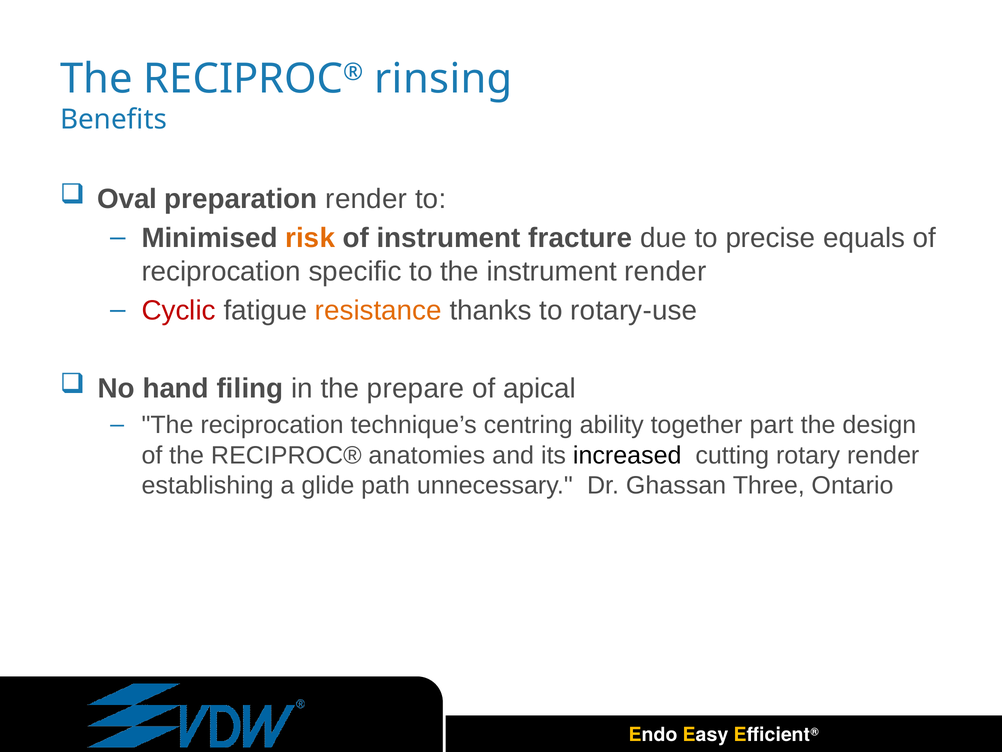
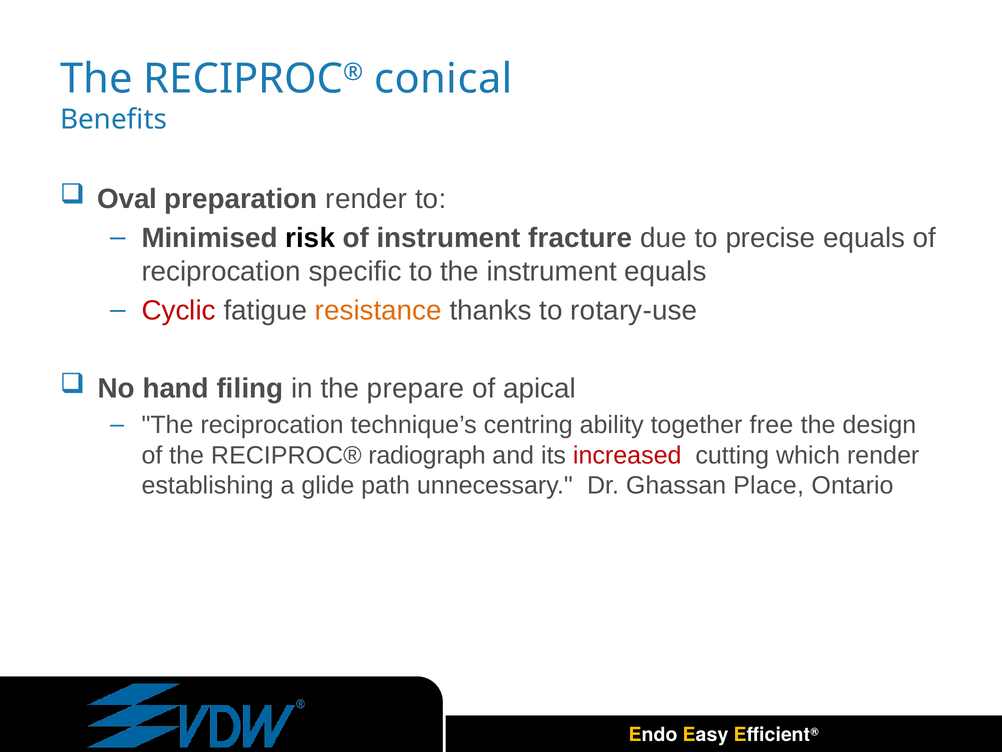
rinsing: rinsing -> conical
risk colour: orange -> black
instrument render: render -> equals
part: part -> free
anatomies: anatomies -> radiograph
increased colour: black -> red
rotary: rotary -> which
Three: Three -> Place
